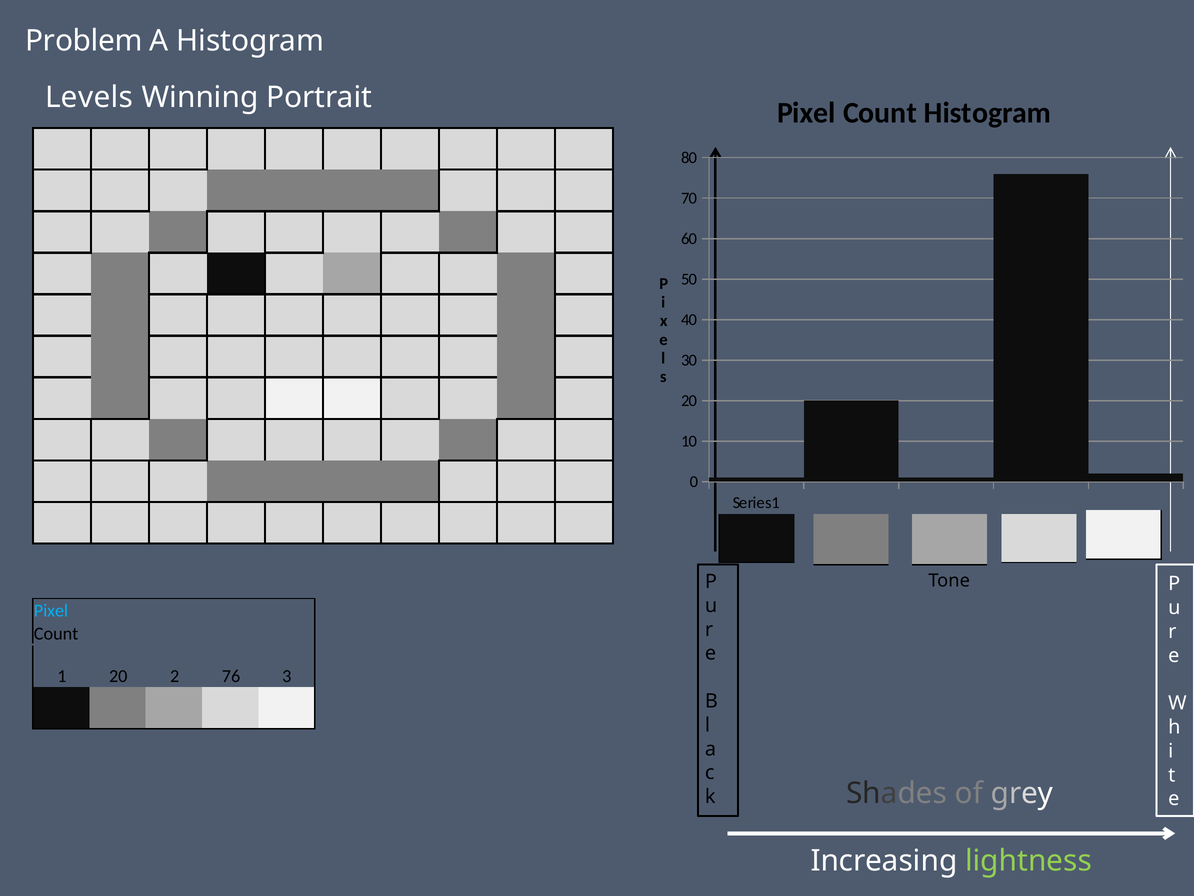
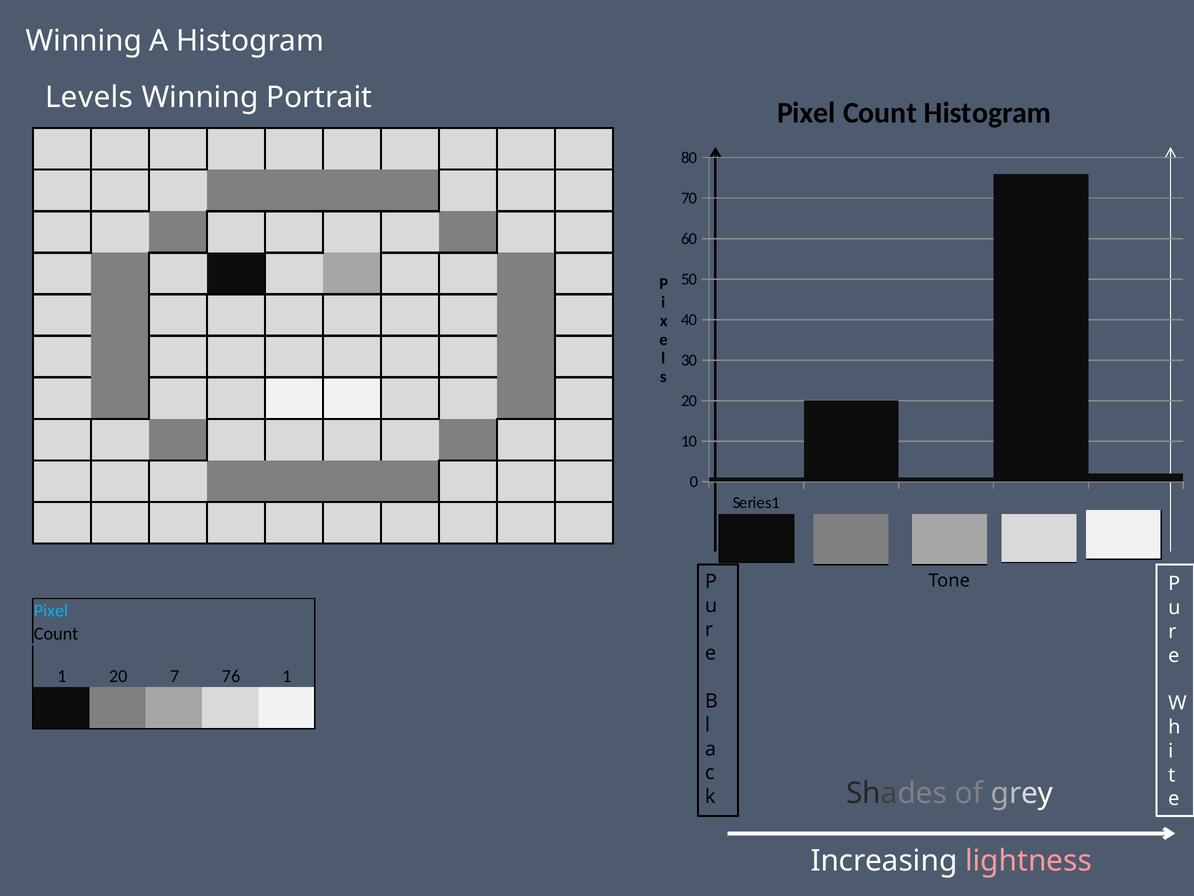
Problem at (84, 41): Problem -> Winning
2: 2 -> 7
76 3: 3 -> 1
lightness colour: light green -> pink
